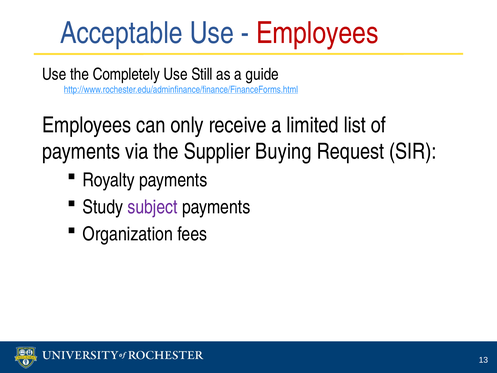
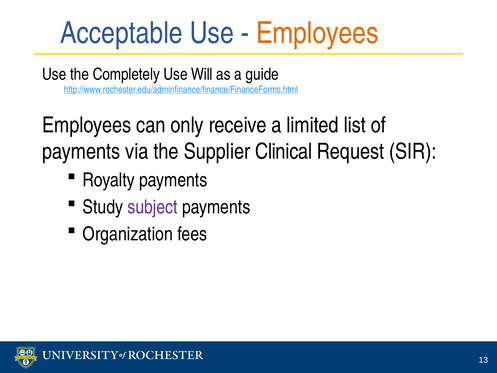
Employees at (317, 33) colour: red -> orange
Still: Still -> Will
Buying: Buying -> Clinical
